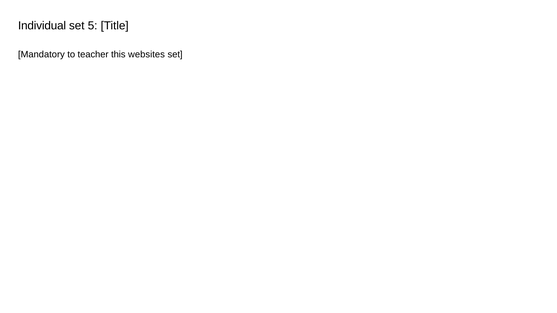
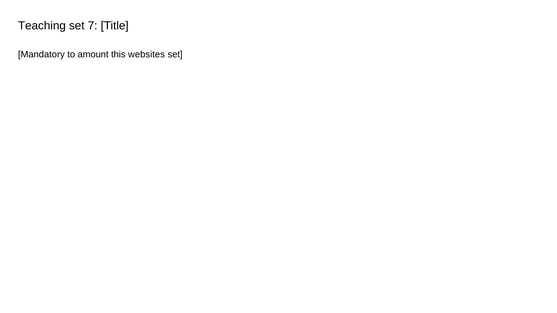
Individual: Individual -> Teaching
5: 5 -> 7
teacher: teacher -> amount
